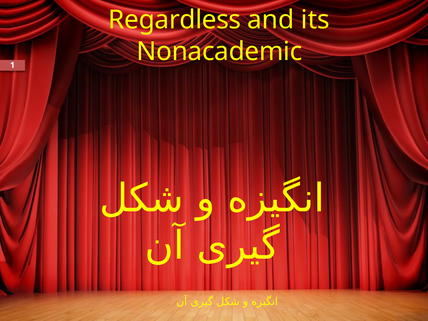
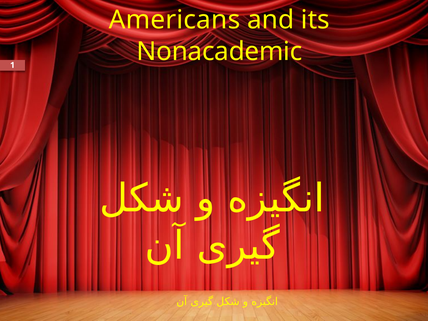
Regardless: Regardless -> Americans
